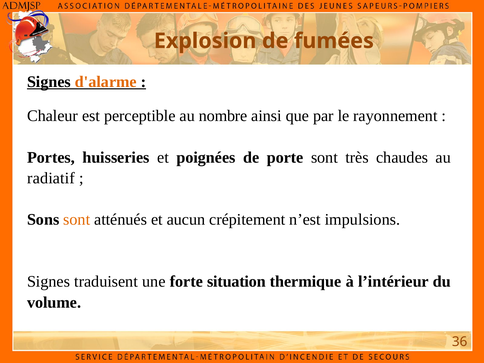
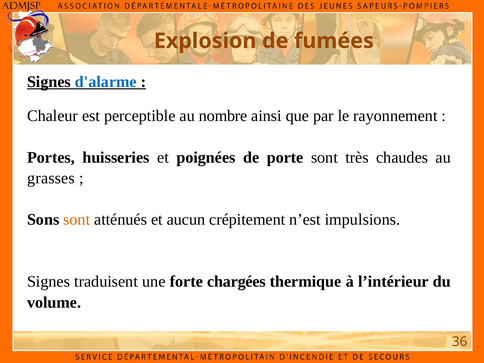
d'alarme colour: orange -> blue
radiatif: radiatif -> grasses
situation: situation -> chargées
